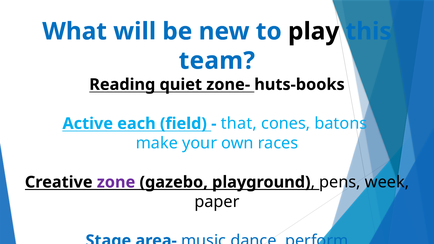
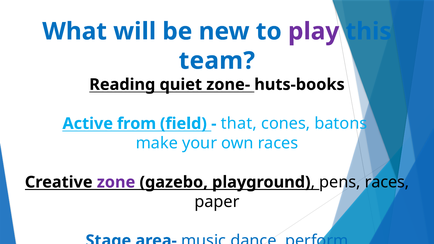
play colour: black -> purple
each: each -> from
pens week: week -> races
